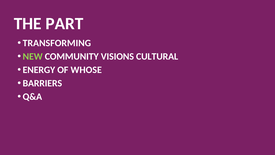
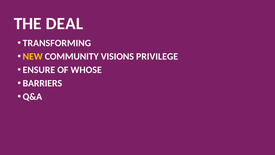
PART: PART -> DEAL
NEW colour: light green -> yellow
CULTURAL: CULTURAL -> PRIVILEGE
ENERGY: ENERGY -> ENSURE
